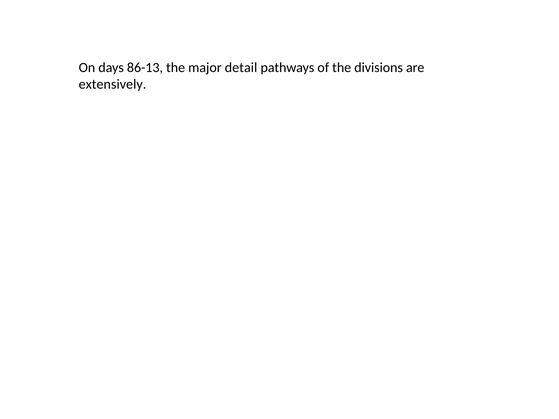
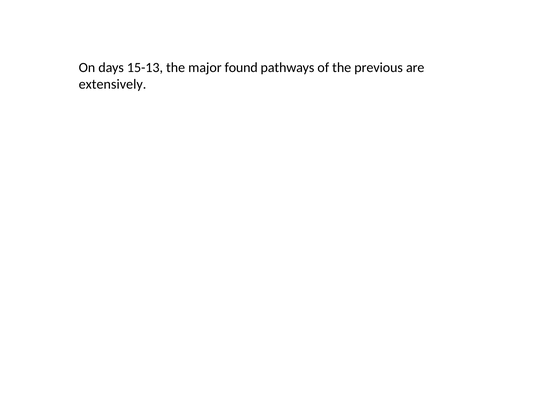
86-13: 86-13 -> 15-13
detail: detail -> found
divisions: divisions -> previous
